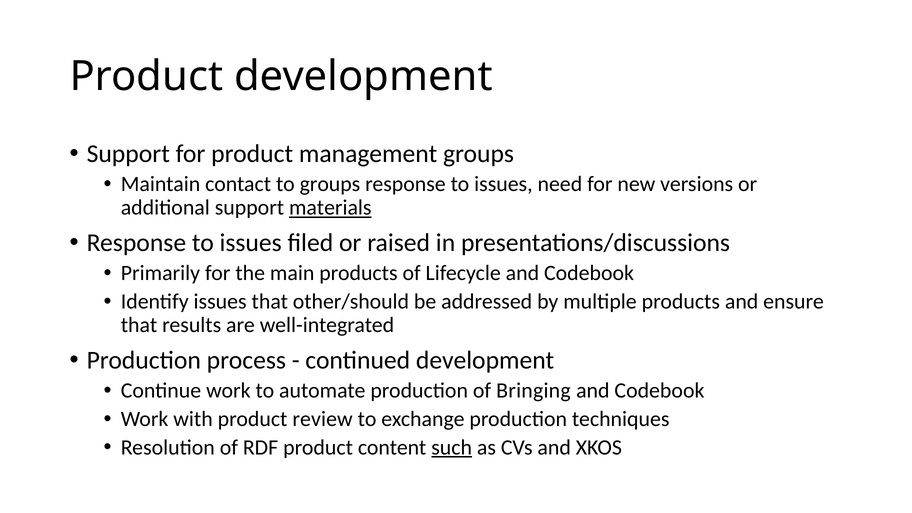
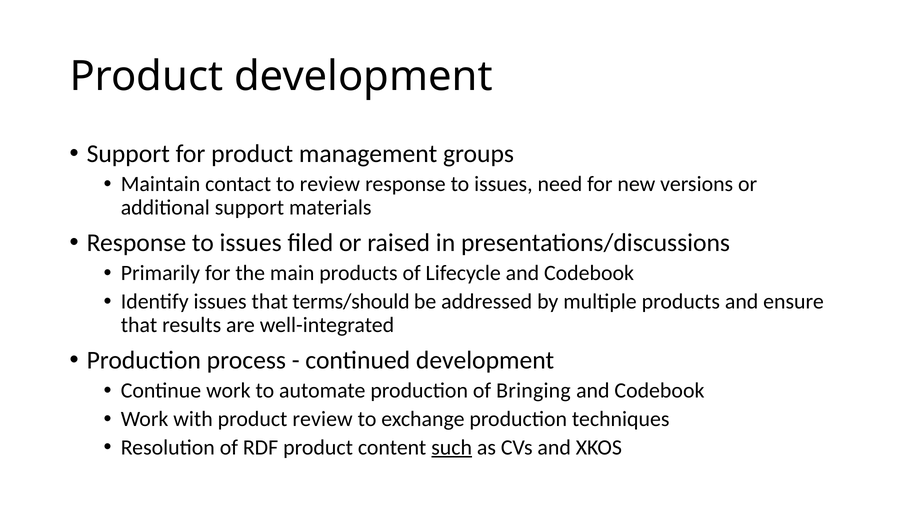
to groups: groups -> review
materials underline: present -> none
other/should: other/should -> terms/should
